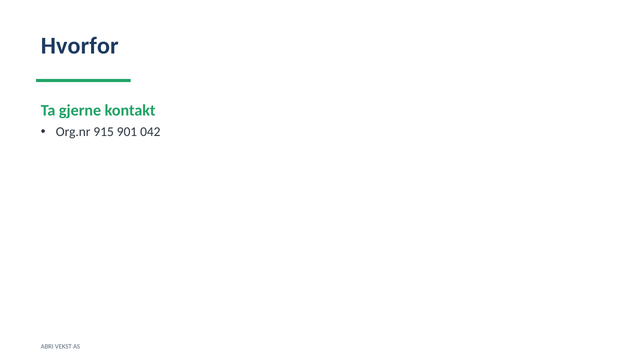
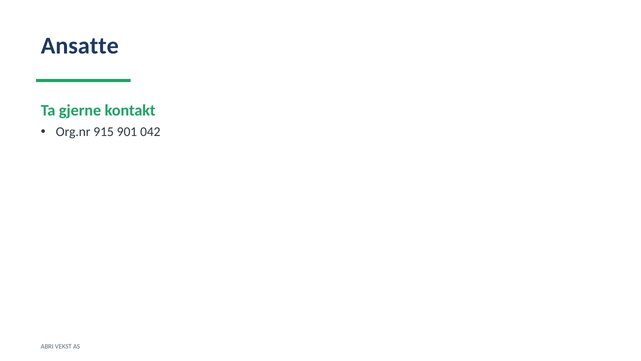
Hvorfor: Hvorfor -> Ansatte
